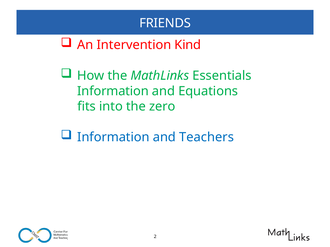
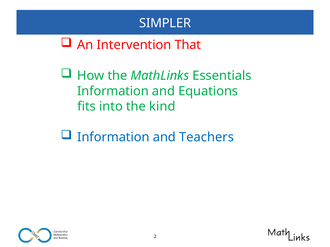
FRIENDS: FRIENDS -> SIMPLER
Kind: Kind -> That
zero: zero -> kind
